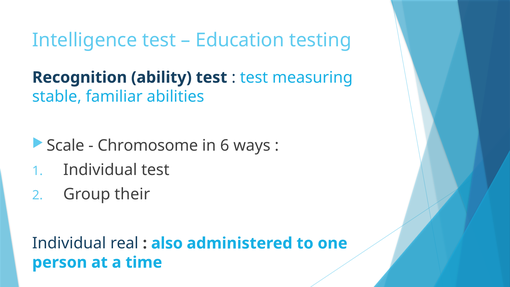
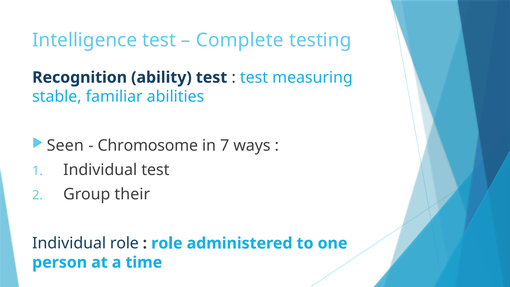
Education: Education -> Complete
Scale: Scale -> Seen
6: 6 -> 7
Individual real: real -> role
also at (167, 243): also -> role
